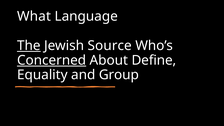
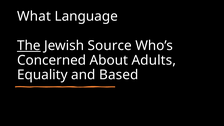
Concerned underline: present -> none
Define: Define -> Adults
Group: Group -> Based
